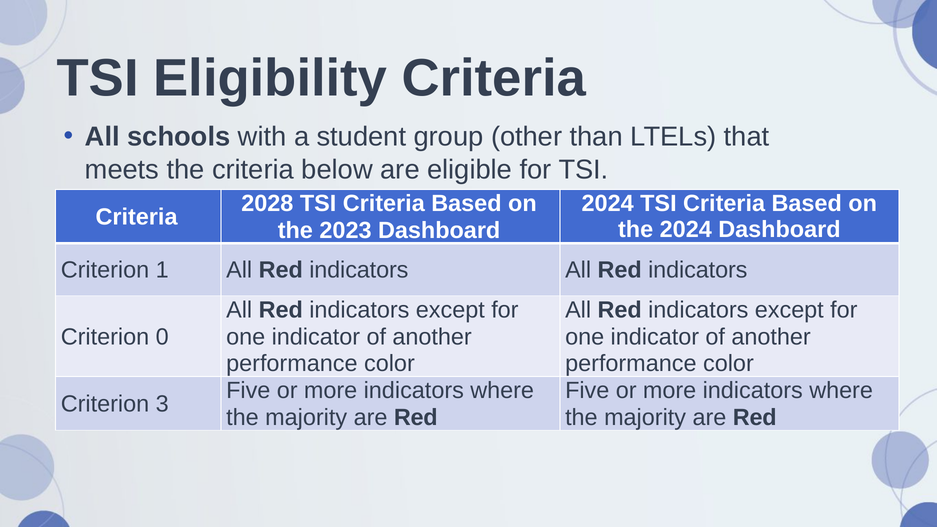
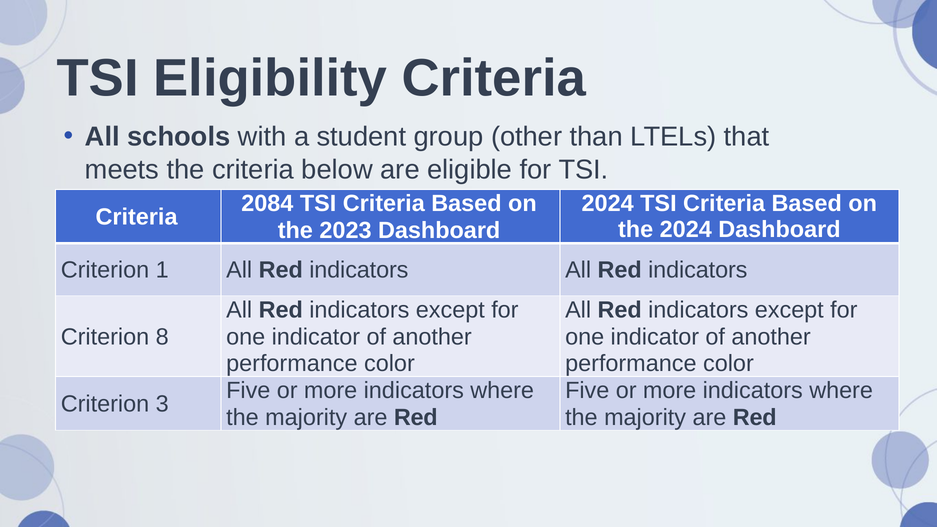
2028: 2028 -> 2084
0: 0 -> 8
